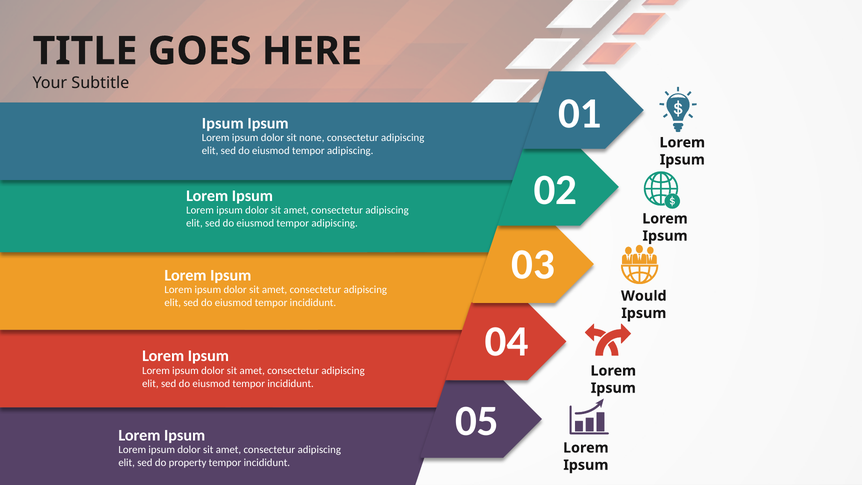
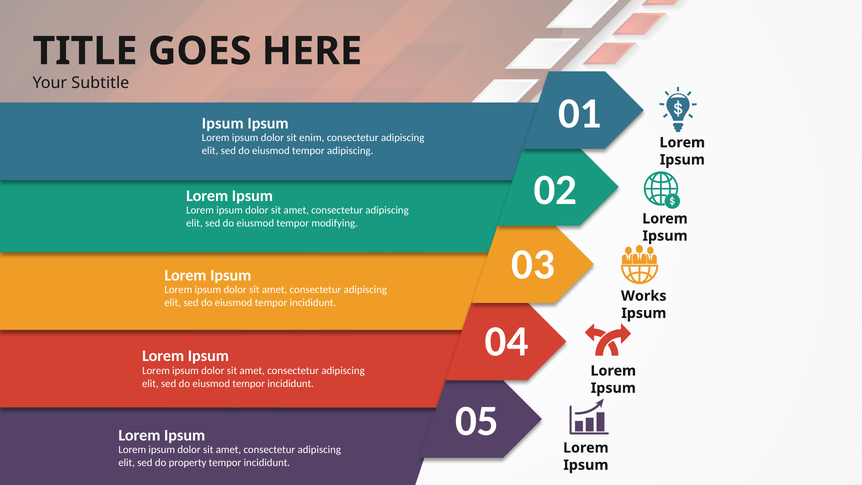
none: none -> enim
adipiscing at (335, 223): adipiscing -> modifying
Would: Would -> Works
